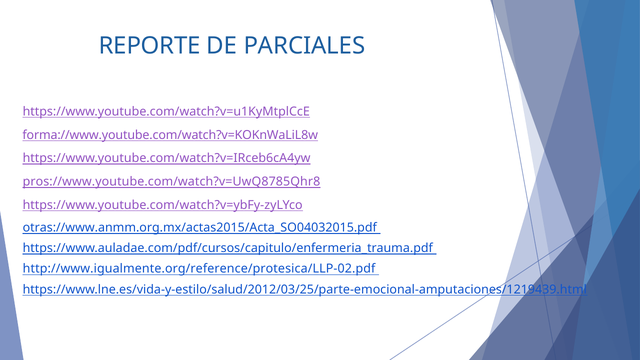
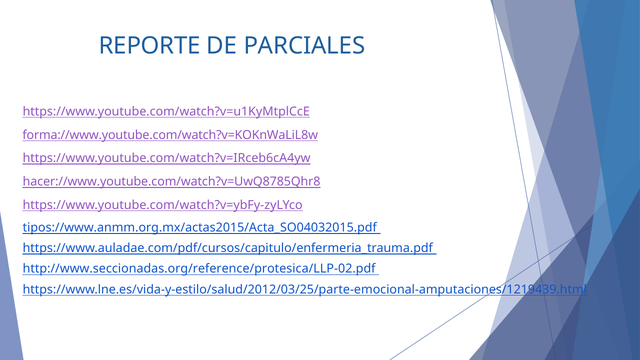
pros://www.youtube.com/watch?v=UwQ8785Qhr8: pros://www.youtube.com/watch?v=UwQ8785Qhr8 -> hacer://www.youtube.com/watch?v=UwQ8785Qhr8
otras://www.anmm.org.mx/actas2015/Acta_SO04032015.pdf: otras://www.anmm.org.mx/actas2015/Acta_SO04032015.pdf -> tipos://www.anmm.org.mx/actas2015/Acta_SO04032015.pdf
http://www.igualmente.org/reference/protesica/LLP-02.pdf: http://www.igualmente.org/reference/protesica/LLP-02.pdf -> http://www.seccionadas.org/reference/protesica/LLP-02.pdf
